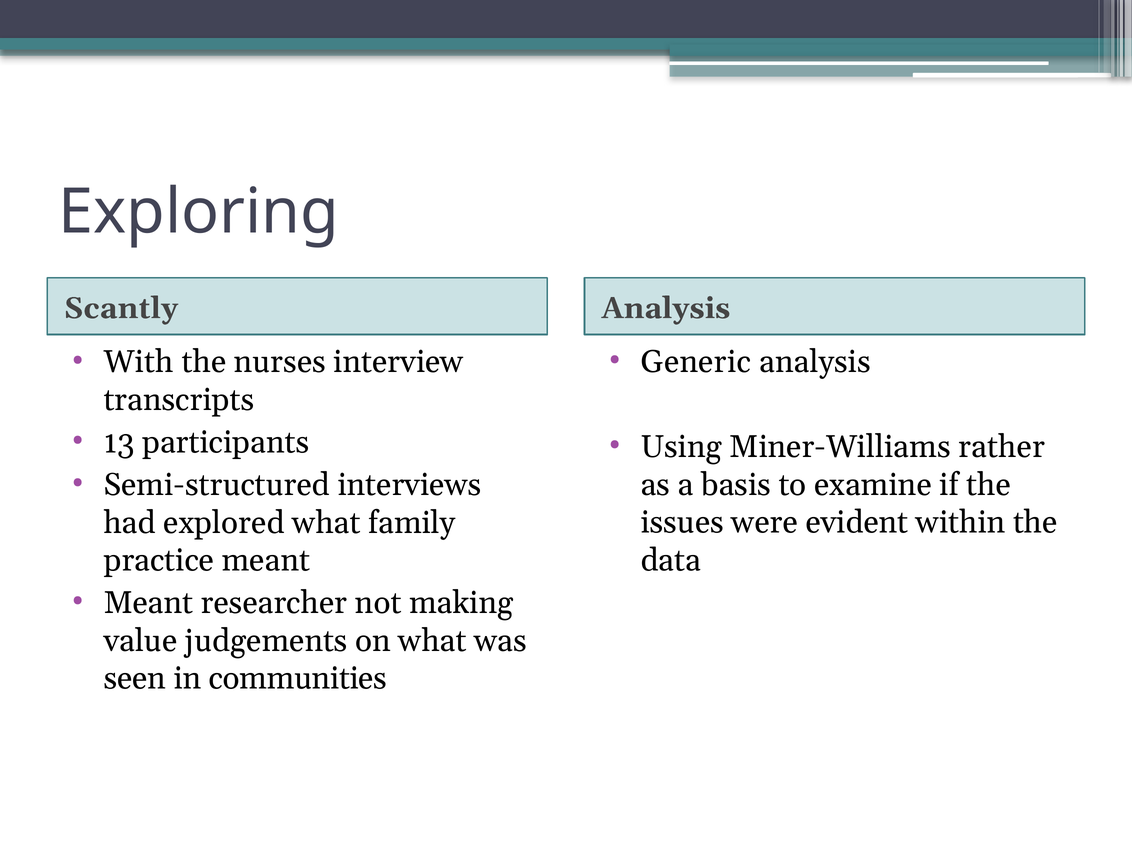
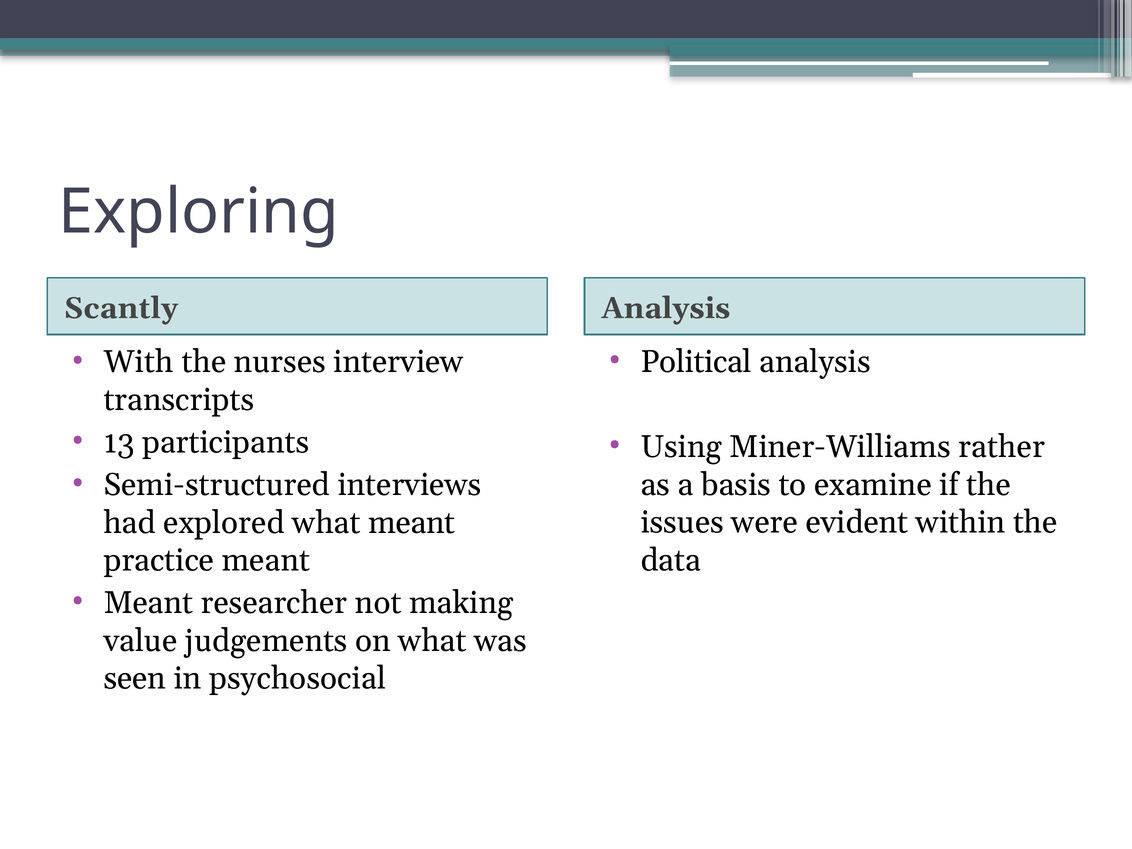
Generic: Generic -> Political
what family: family -> meant
communities: communities -> psychosocial
